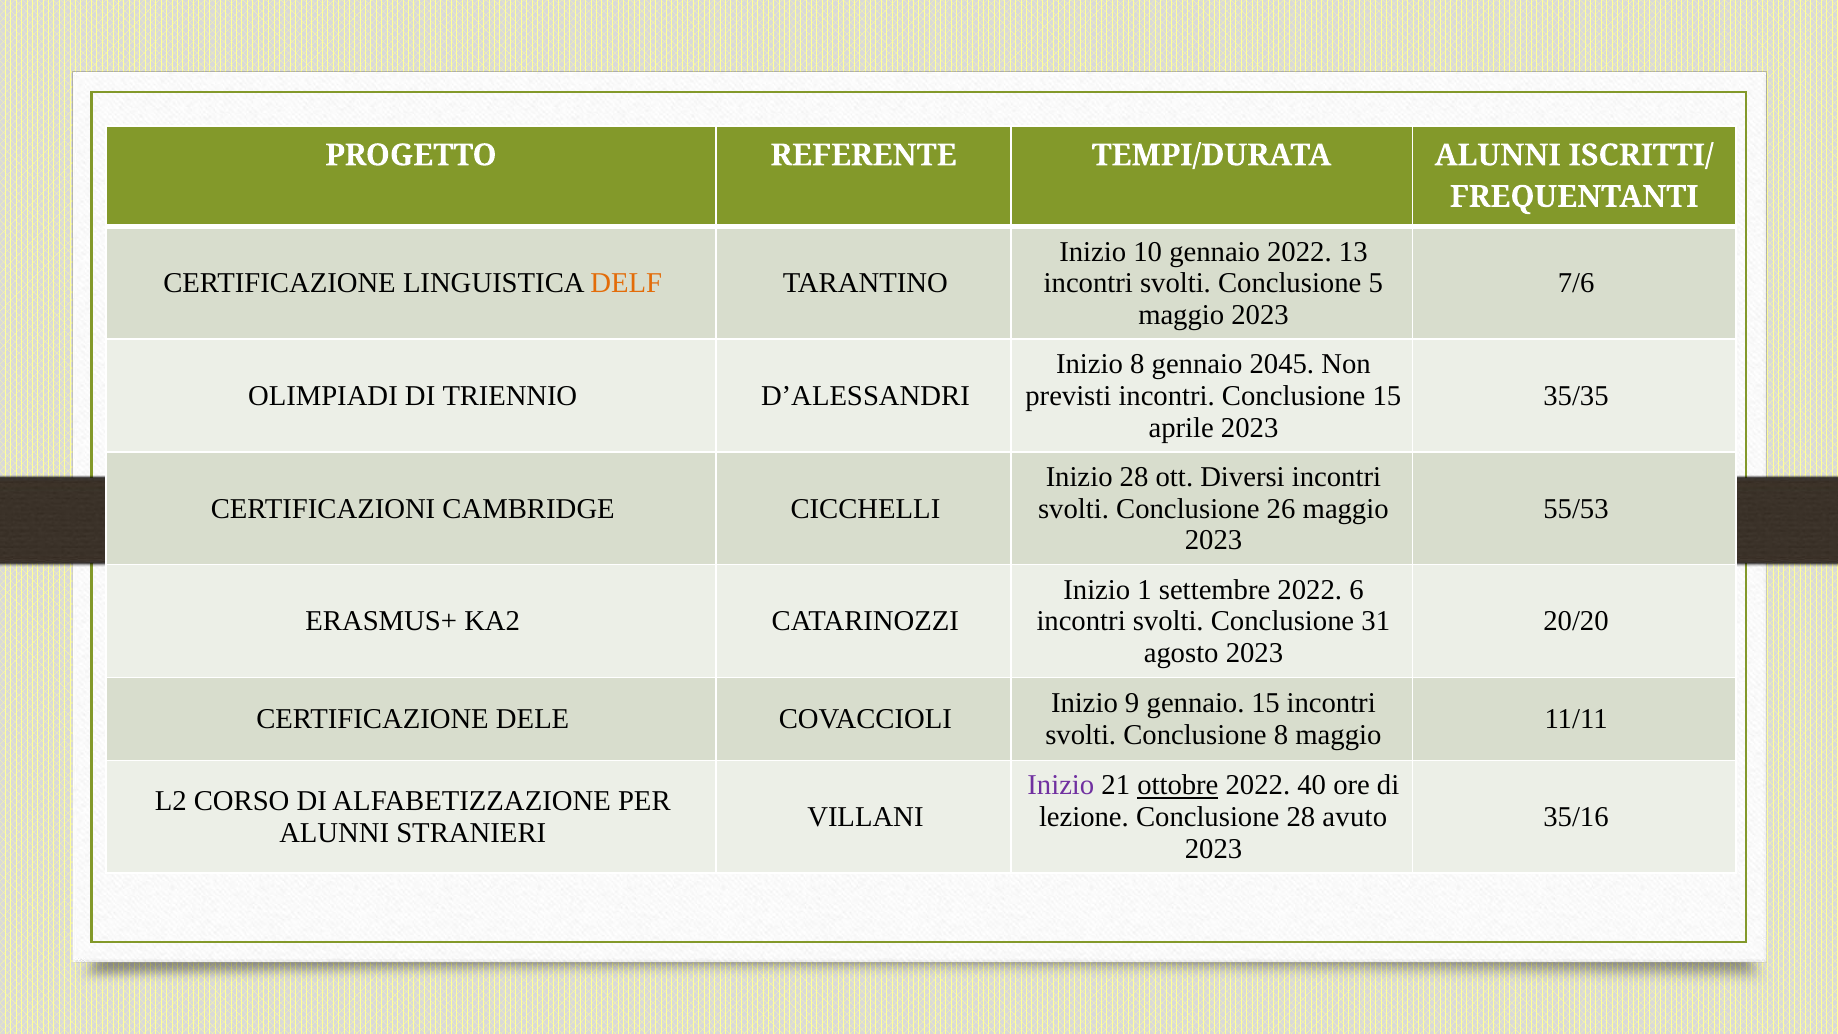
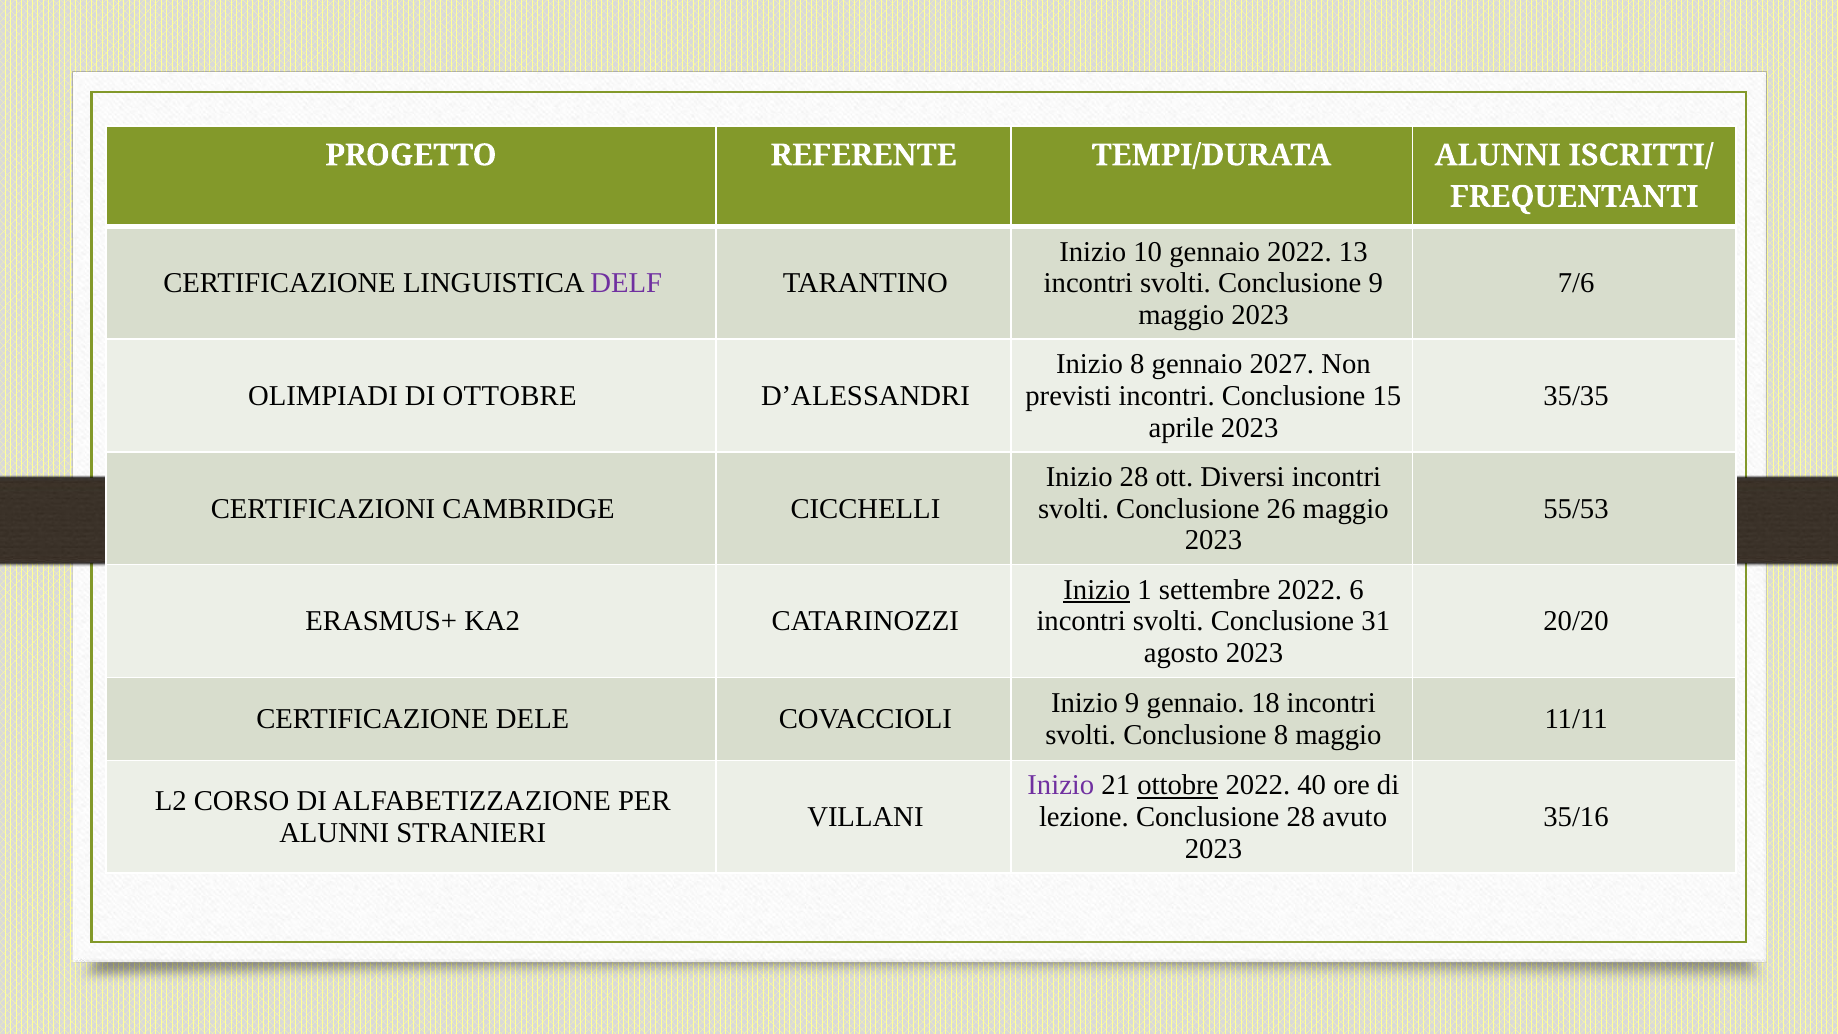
DELF colour: orange -> purple
Conclusione 5: 5 -> 9
2045: 2045 -> 2027
DI TRIENNIO: TRIENNIO -> OTTOBRE
Inizio at (1097, 590) underline: none -> present
gennaio 15: 15 -> 18
